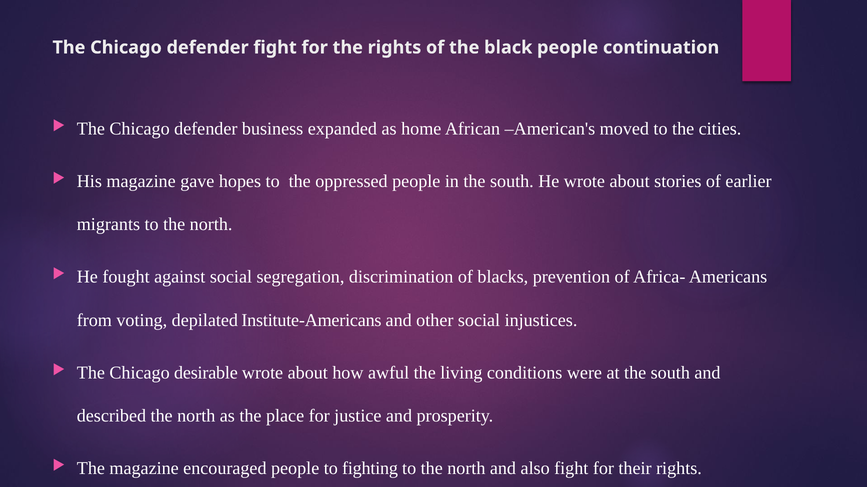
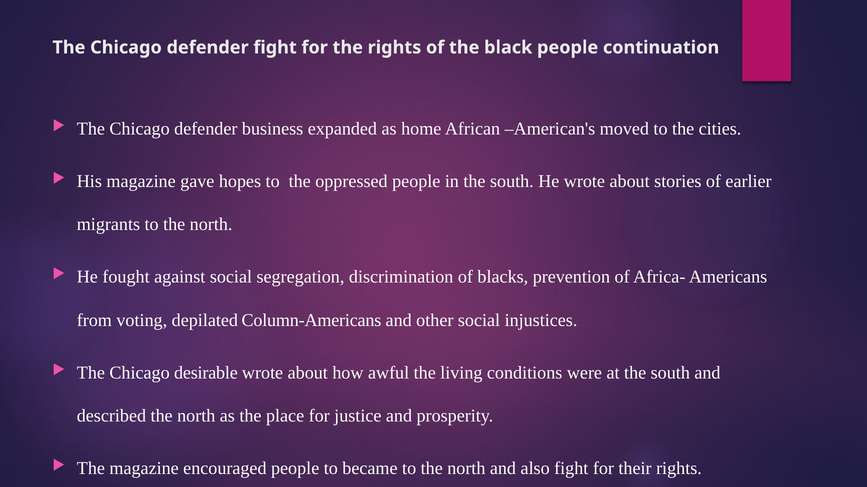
Institute-Americans: Institute-Americans -> Column-Americans
fighting: fighting -> became
